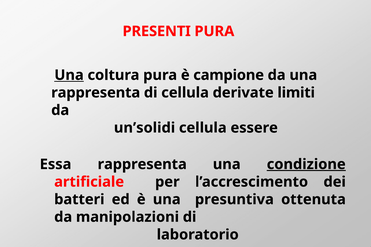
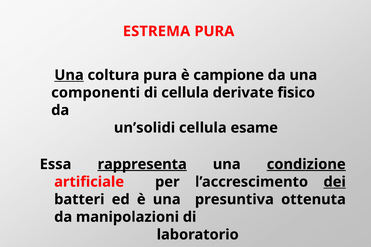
PRESENTI: PRESENTI -> ESTREMA
rappresenta at (96, 93): rappresenta -> componenti
limiti: limiti -> fisico
essere: essere -> esame
rappresenta at (142, 164) underline: none -> present
dei underline: none -> present
